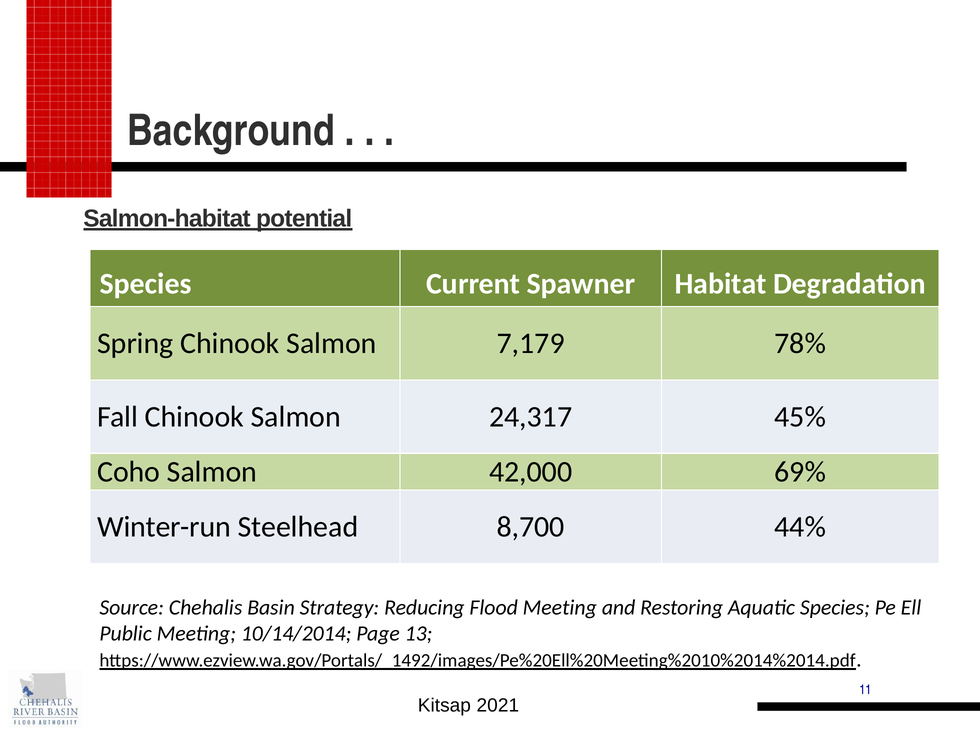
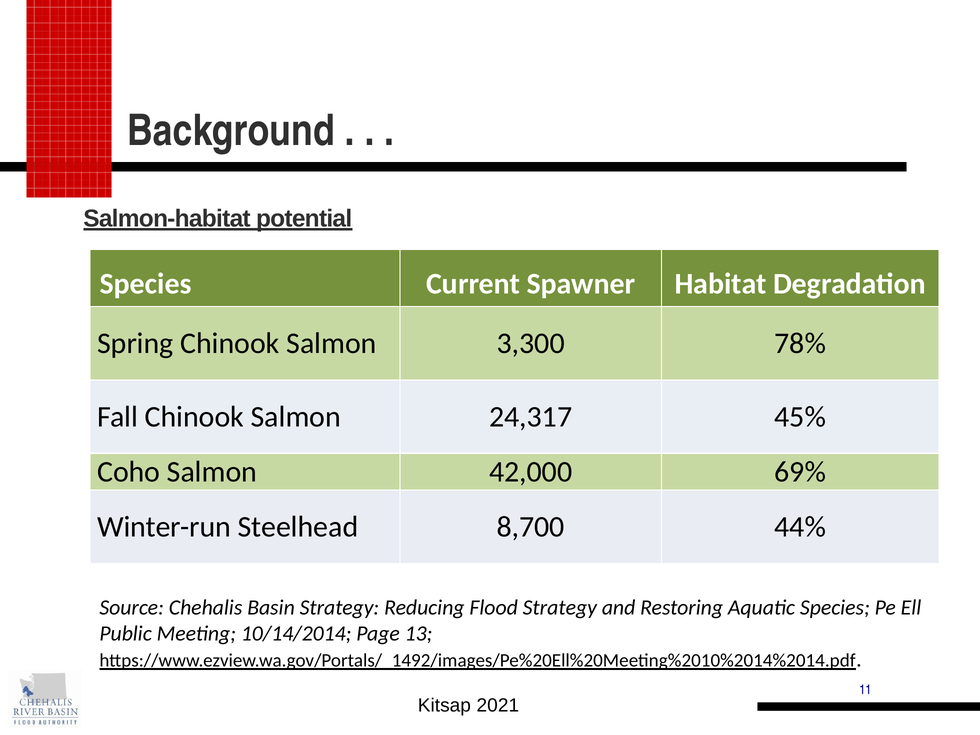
7,179: 7,179 -> 3,300
Flood Meeting: Meeting -> Strategy
